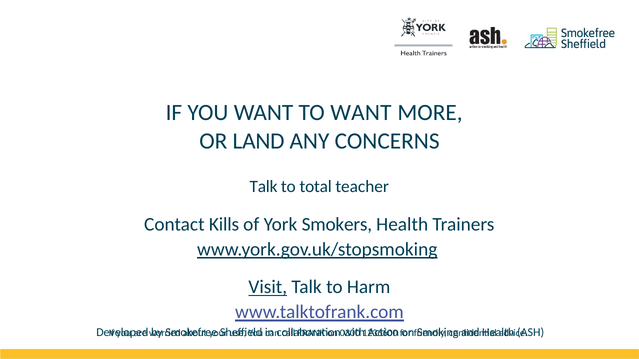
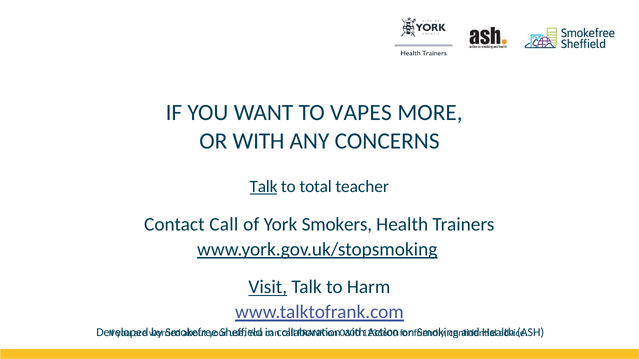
TO WANT: WANT -> VAPES
OR LAND: LAND -> WITH
Talk at (264, 187) underline: none -> present
Contact Kills: Kills -> Call
